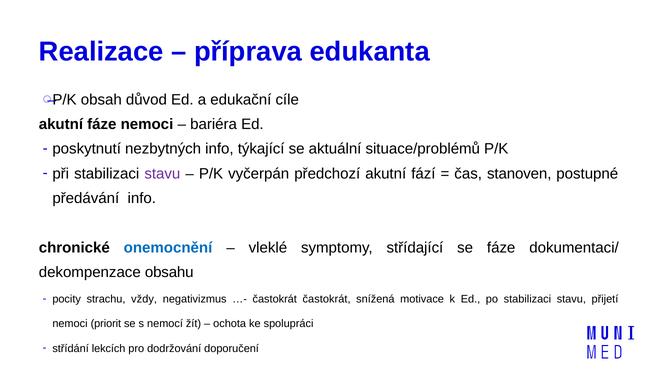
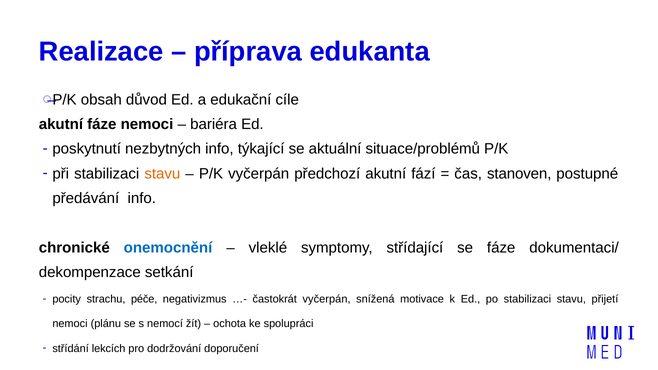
stavu at (162, 174) colour: purple -> orange
obsahu: obsahu -> setkání
vždy: vždy -> péče
častokrát častokrát: častokrát -> vyčerpán
priorit: priorit -> plánu
